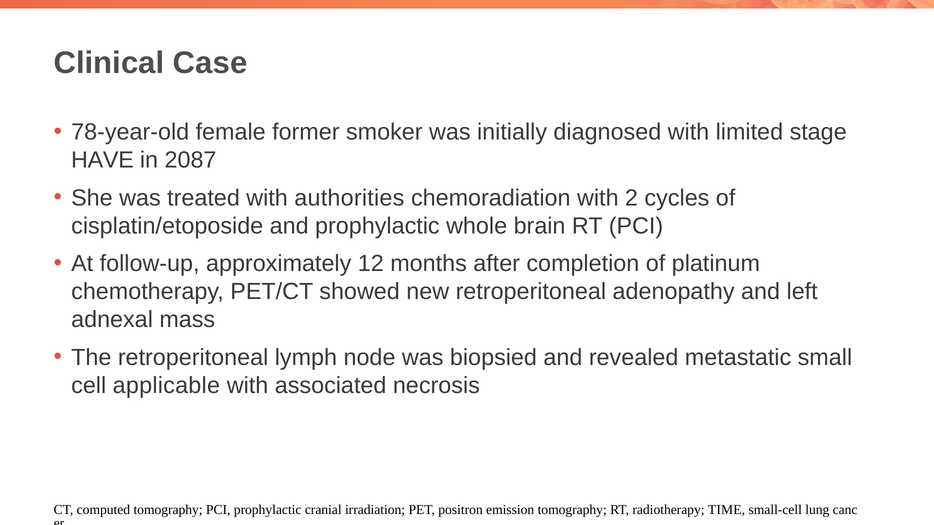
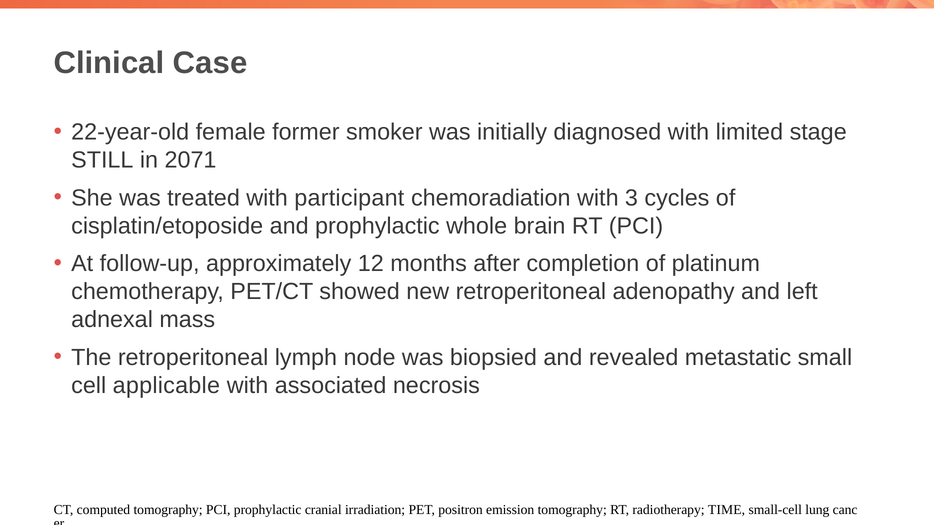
78-year-old: 78-year-old -> 22-year-old
HAVE: HAVE -> STILL
2087: 2087 -> 2071
authorities: authorities -> participant
2: 2 -> 3
